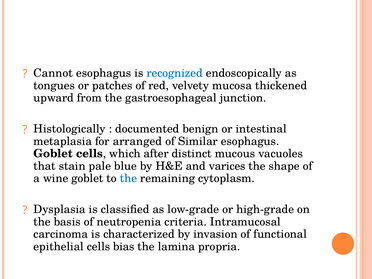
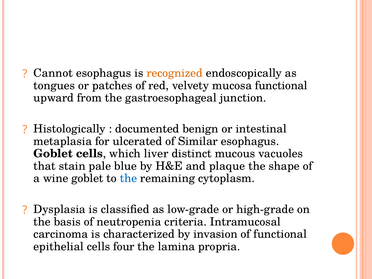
recognized colour: blue -> orange
mucosa thickened: thickened -> functional
arranged: arranged -> ulcerated
after: after -> liver
varices: varices -> plaque
bias: bias -> four
